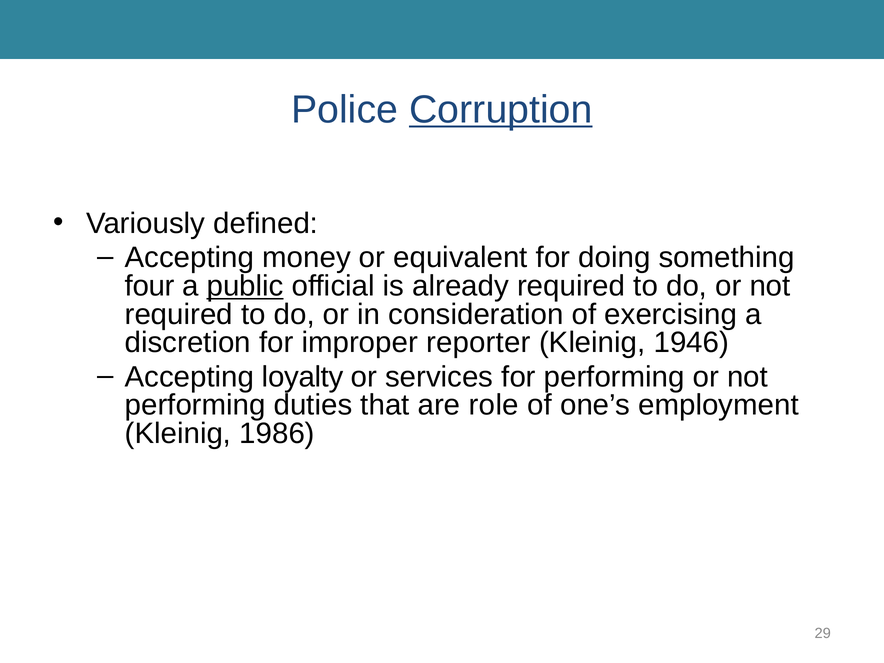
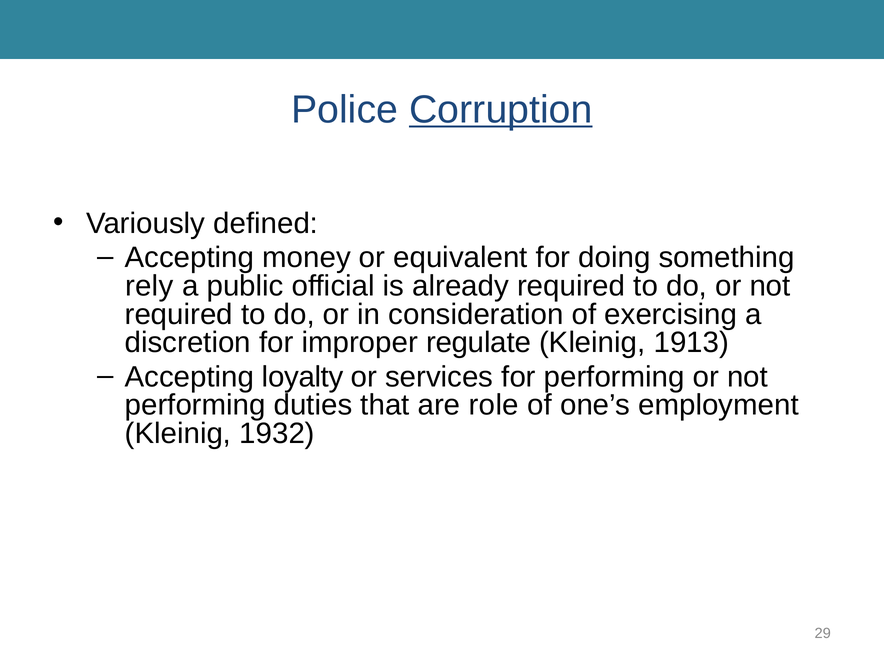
four: four -> rely
public underline: present -> none
reporter: reporter -> regulate
1946: 1946 -> 1913
1986: 1986 -> 1932
